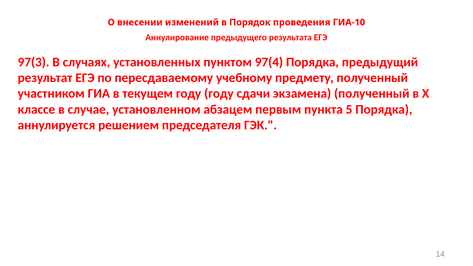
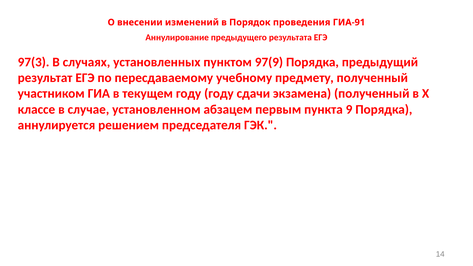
ГИА-10: ГИА-10 -> ГИА-91
97(4: 97(4 -> 97(9
5: 5 -> 9
